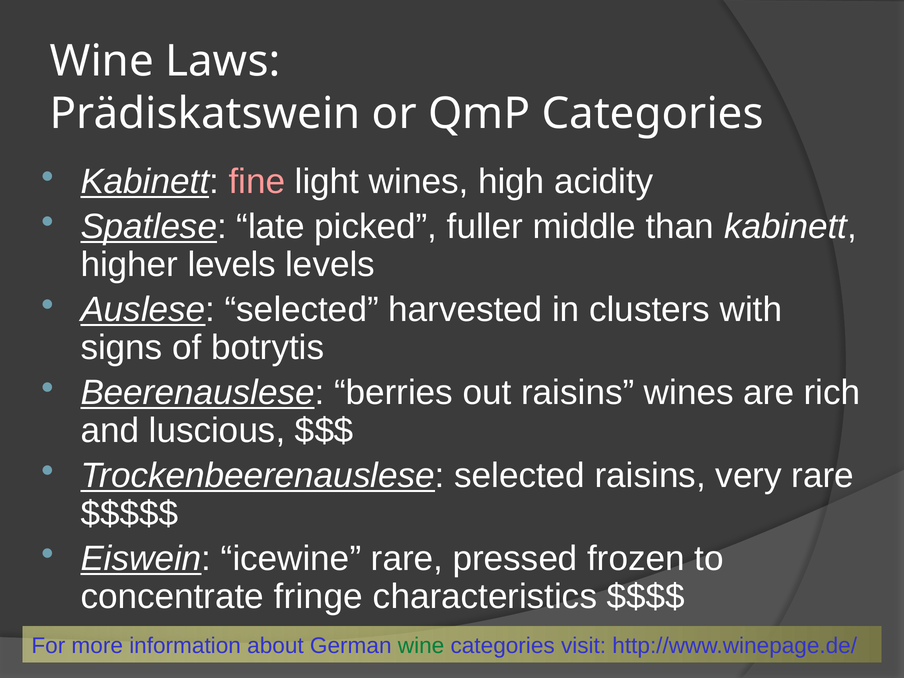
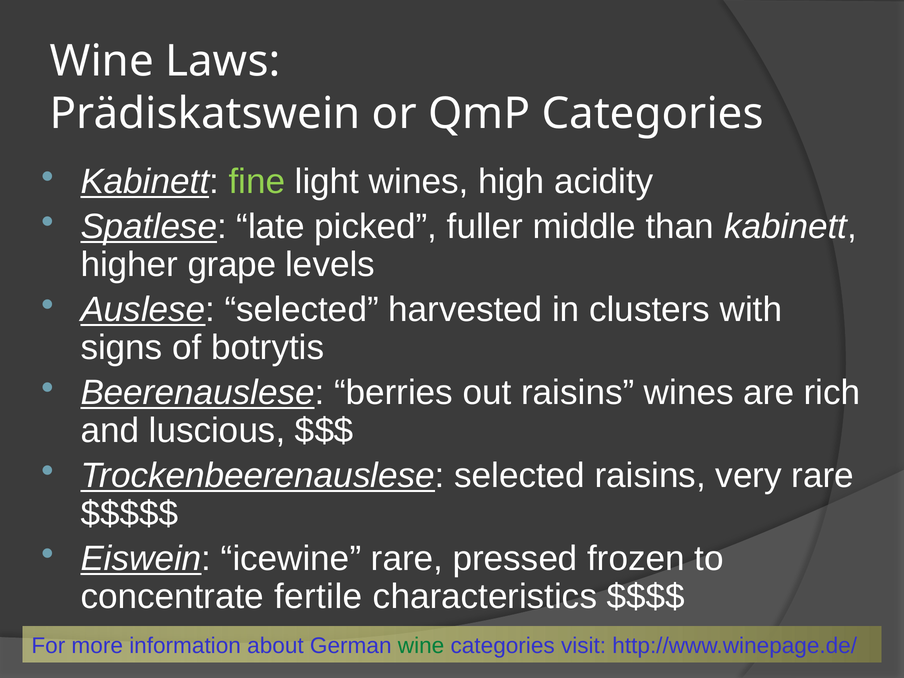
fine colour: pink -> light green
higher levels: levels -> grape
fringe: fringe -> fertile
